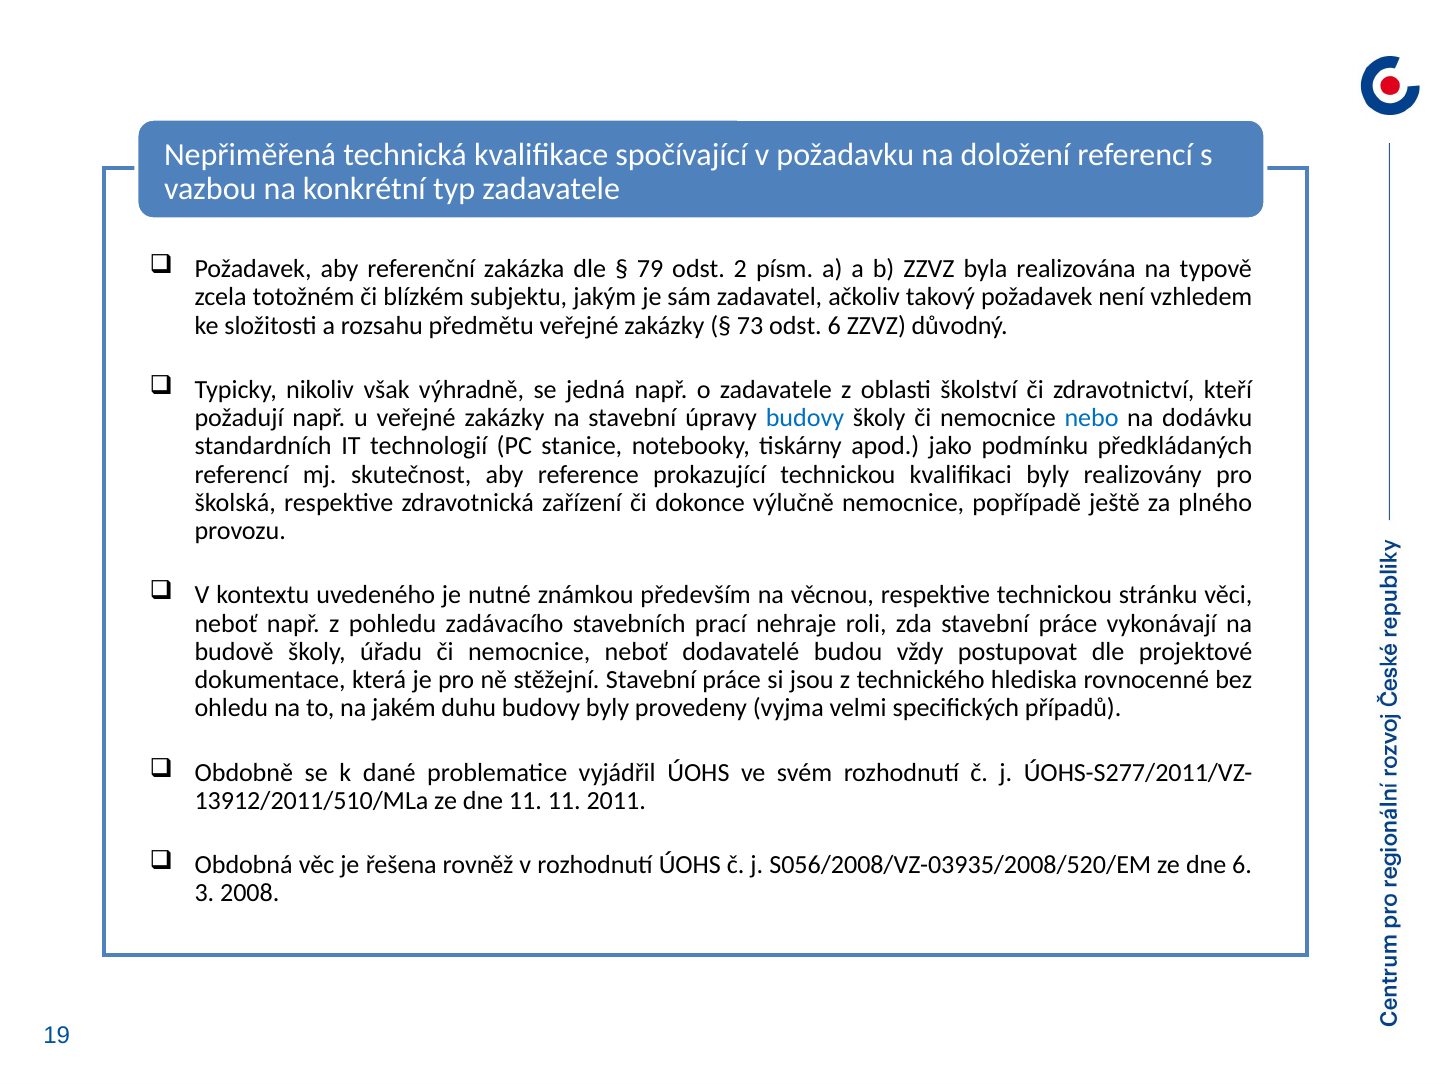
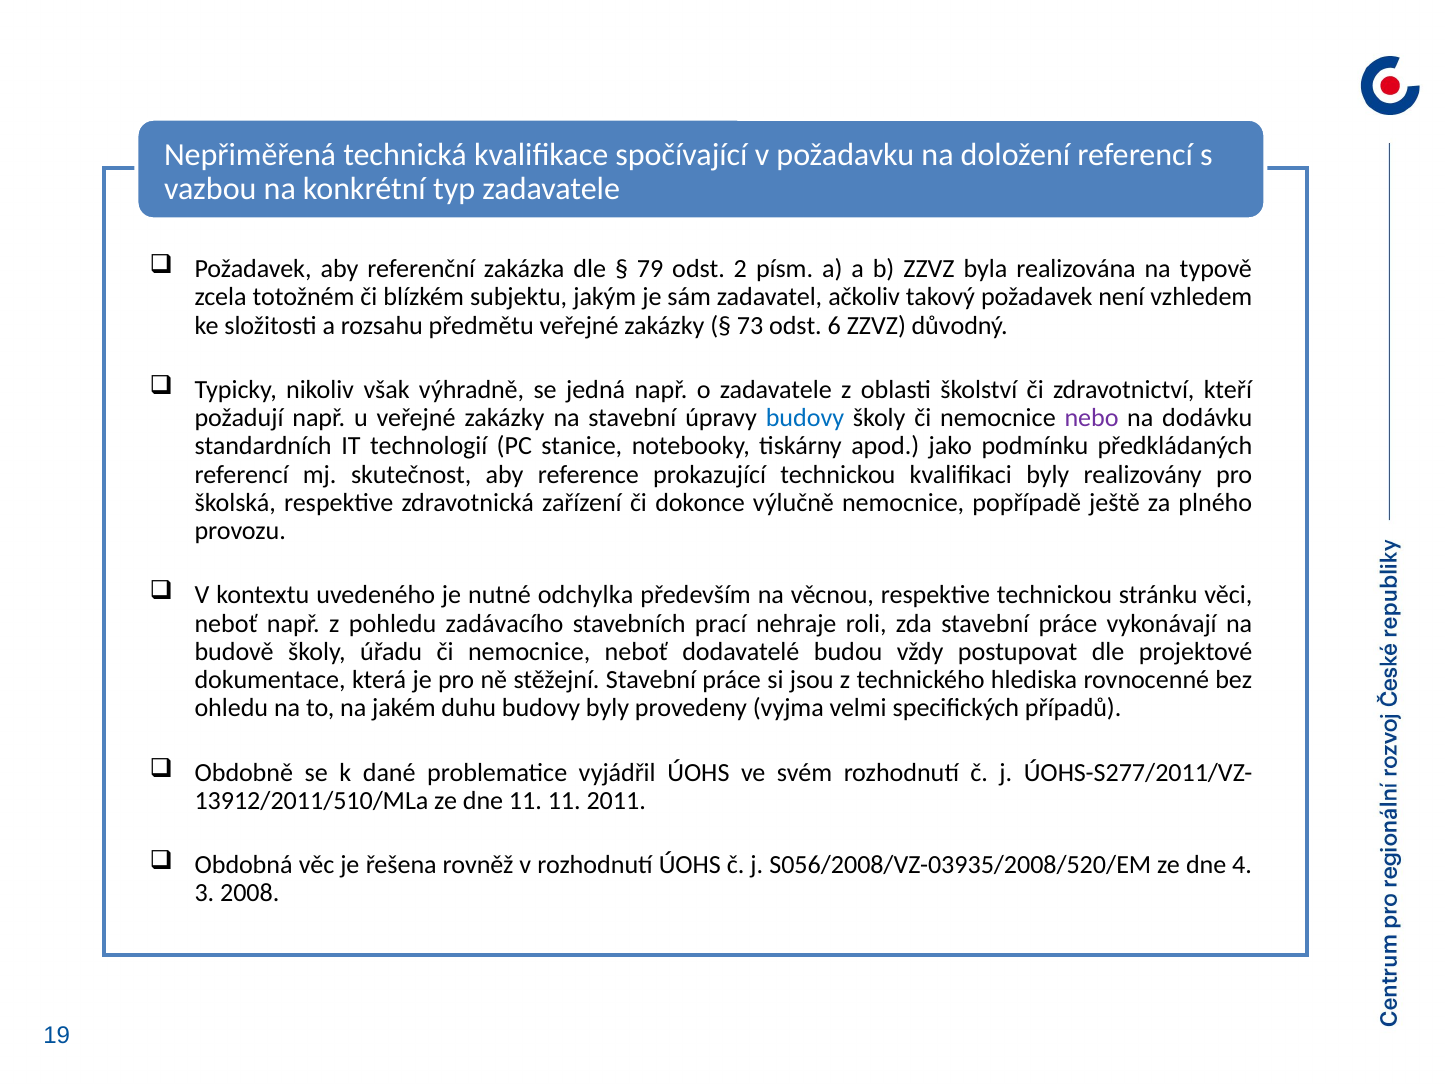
nebo colour: blue -> purple
známkou: známkou -> odchylka
dne 6: 6 -> 4
